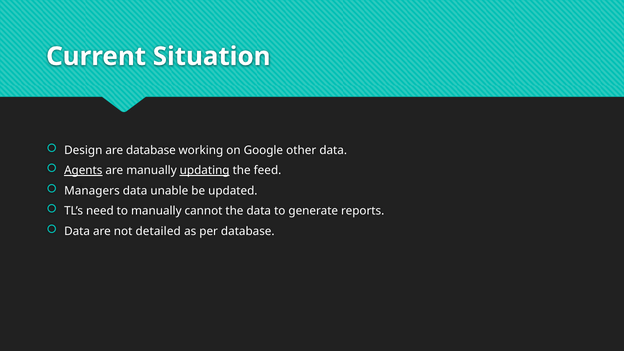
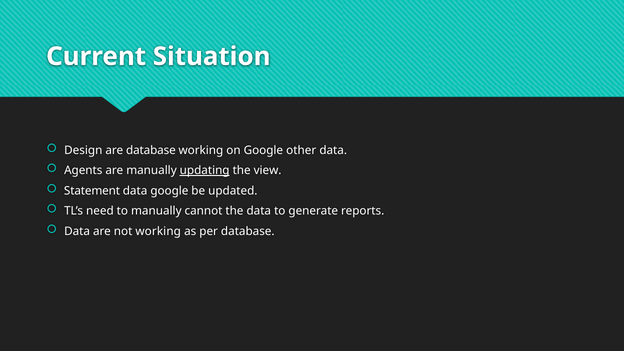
Agents underline: present -> none
feed: feed -> view
Managers: Managers -> Statement
data unable: unable -> google
not detailed: detailed -> working
